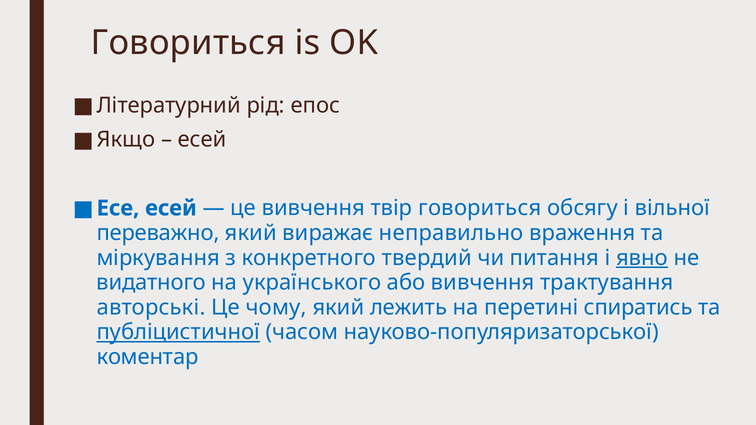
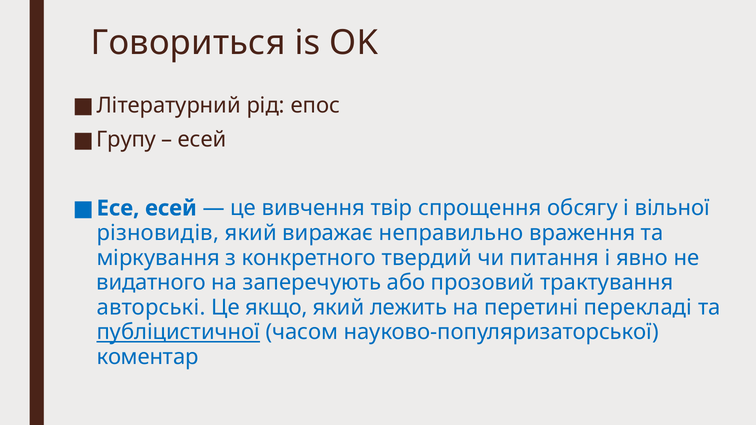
Якщо: Якщо -> Групу
твір говориться: говориться -> спрощення
переважно: переважно -> різновидів
явно underline: present -> none
українського: українського -> заперечують
або вивчення: вивчення -> прозовий
чому: чому -> якщо
спиратись: спиратись -> перекладі
